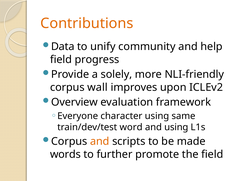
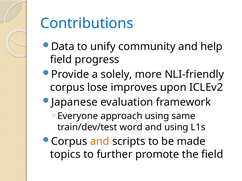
Contributions colour: orange -> blue
wall: wall -> lose
Overview: Overview -> Japanese
character: character -> approach
words: words -> topics
